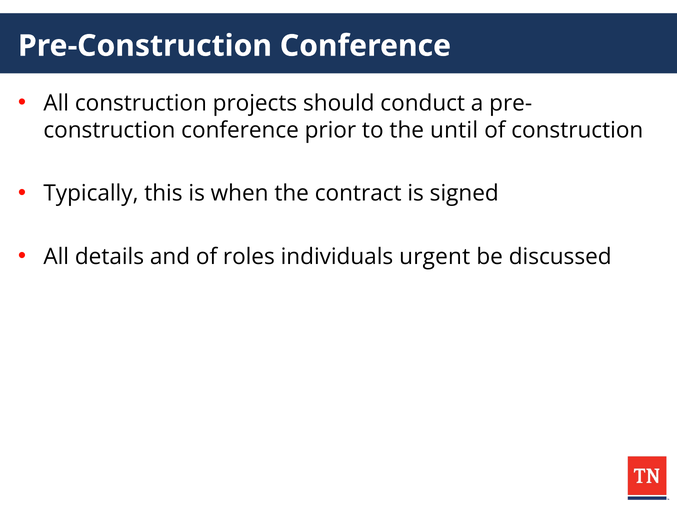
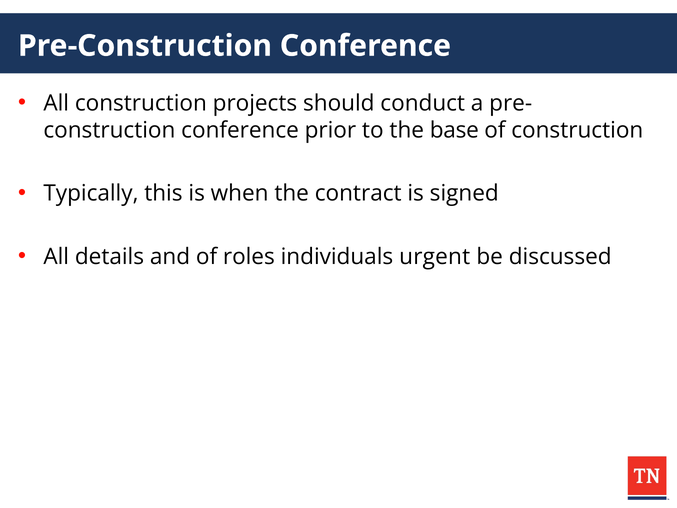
until: until -> base
